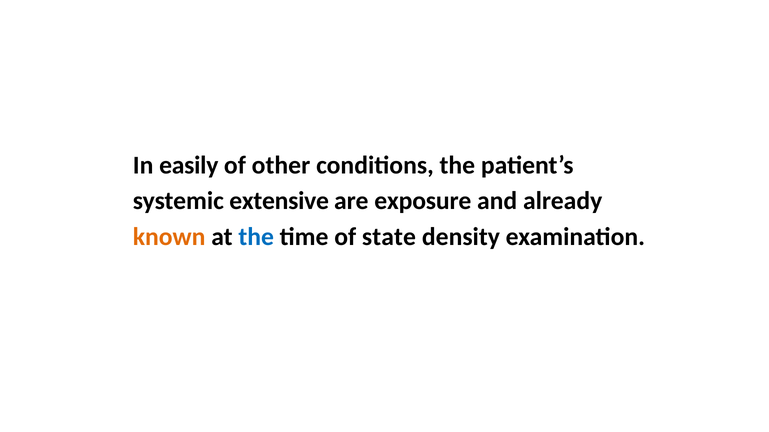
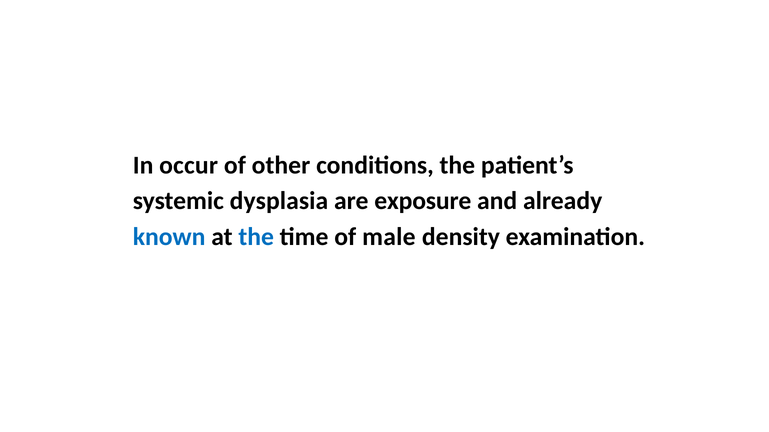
easily: easily -> occur
extensive: extensive -> dysplasia
known colour: orange -> blue
state: state -> male
